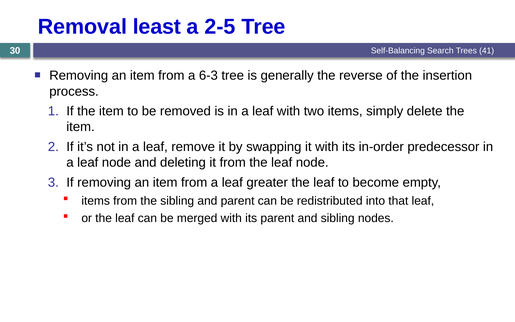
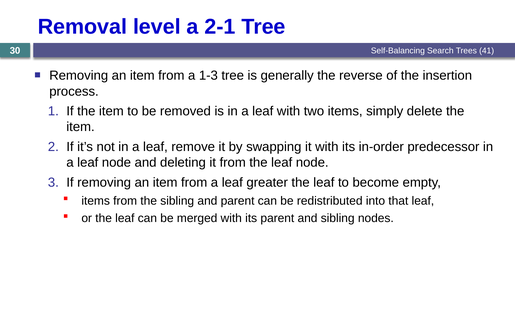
least: least -> level
2-5: 2-5 -> 2-1
6-3: 6-3 -> 1-3
